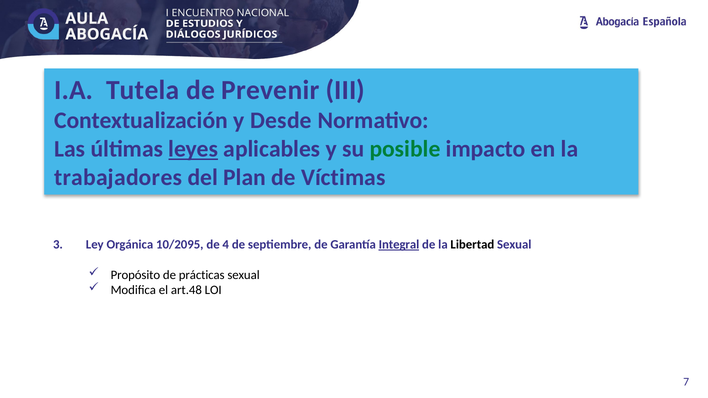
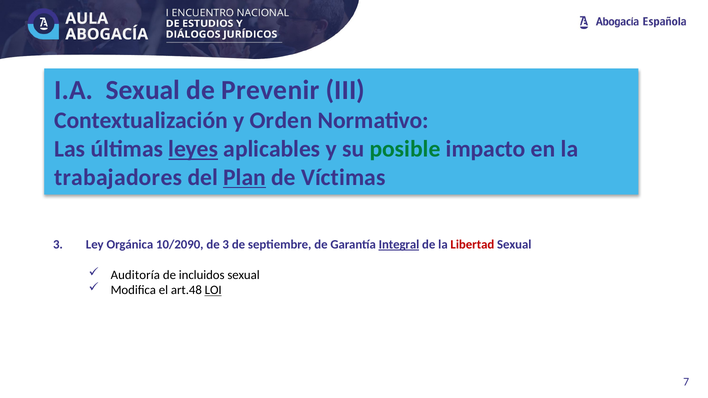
I.A Tutela: Tutela -> Sexual
Desde: Desde -> Orden
Plan underline: none -> present
10/2095: 10/2095 -> 10/2090
de 4: 4 -> 3
Libertad colour: black -> red
Propósito: Propósito -> Auditoría
prácticas: prácticas -> incluidos
LOI underline: none -> present
